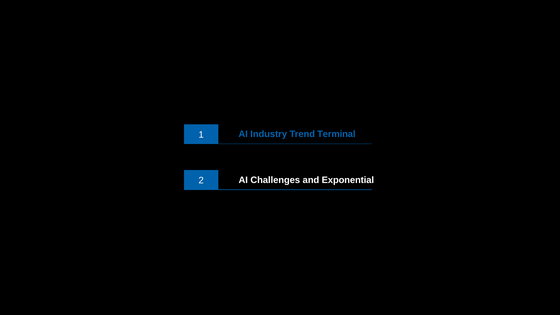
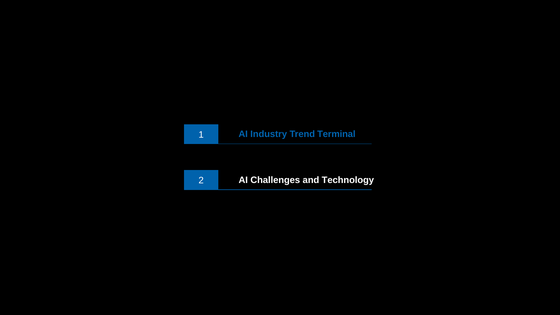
Exponential: Exponential -> Technology
